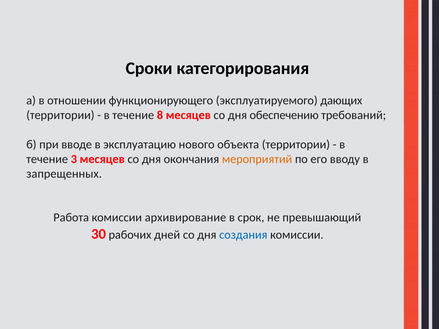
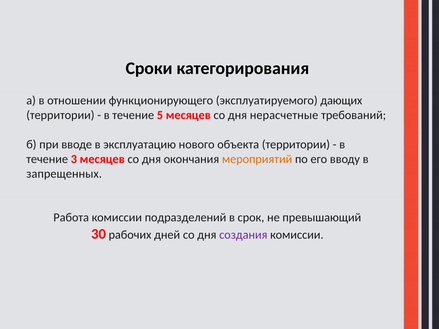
8: 8 -> 5
обеспечению: обеспечению -> нерасчетные
архивирование: архивирование -> подразделений
создания colour: blue -> purple
